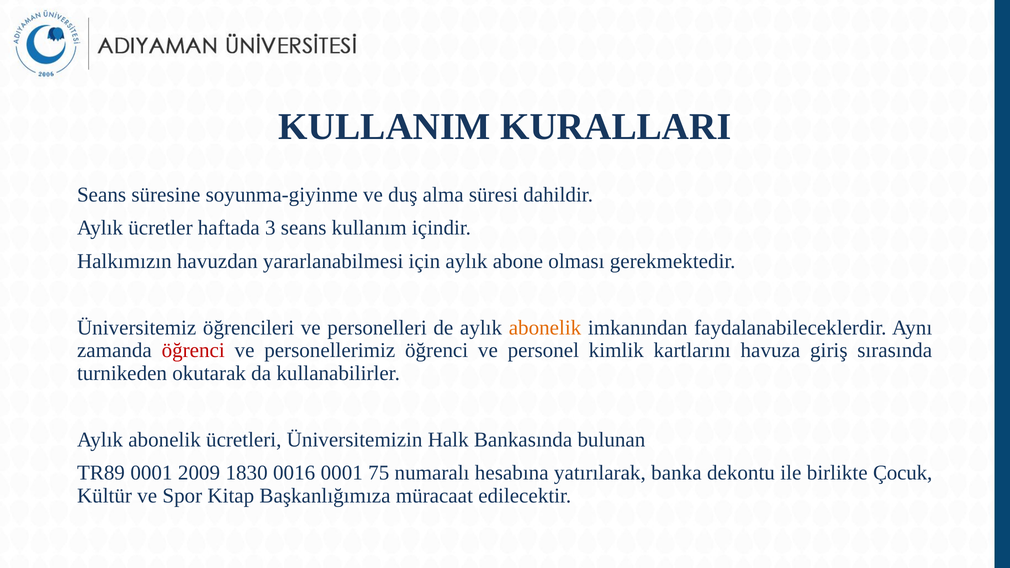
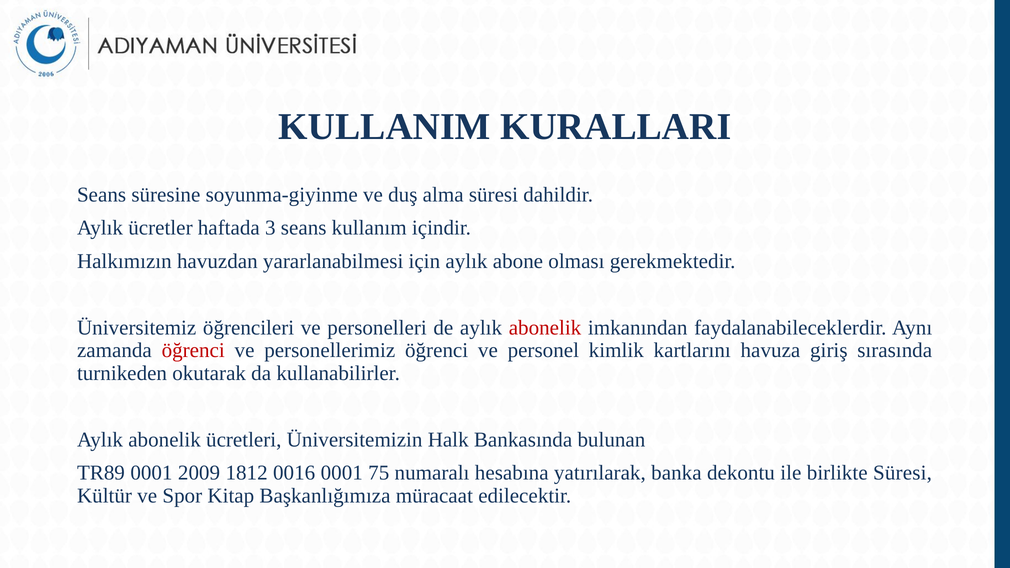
abonelik at (545, 328) colour: orange -> red
1830: 1830 -> 1812
birlikte Çocuk: Çocuk -> Süresi
